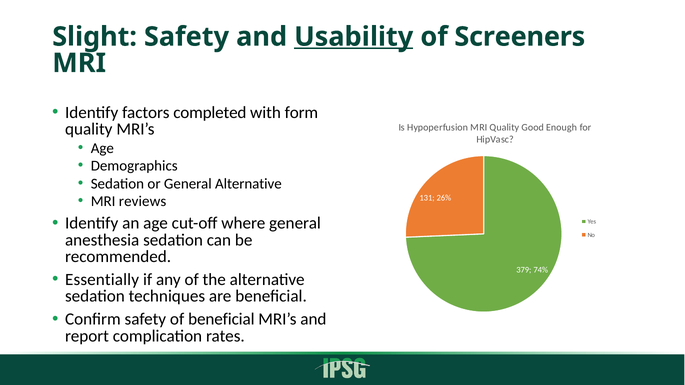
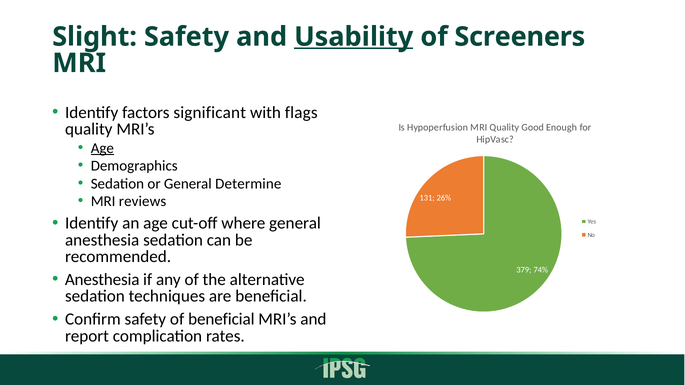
completed: completed -> significant
form: form -> flags
Age at (102, 148) underline: none -> present
General Alternative: Alternative -> Determine
Essentially at (102, 280): Essentially -> Anesthesia
